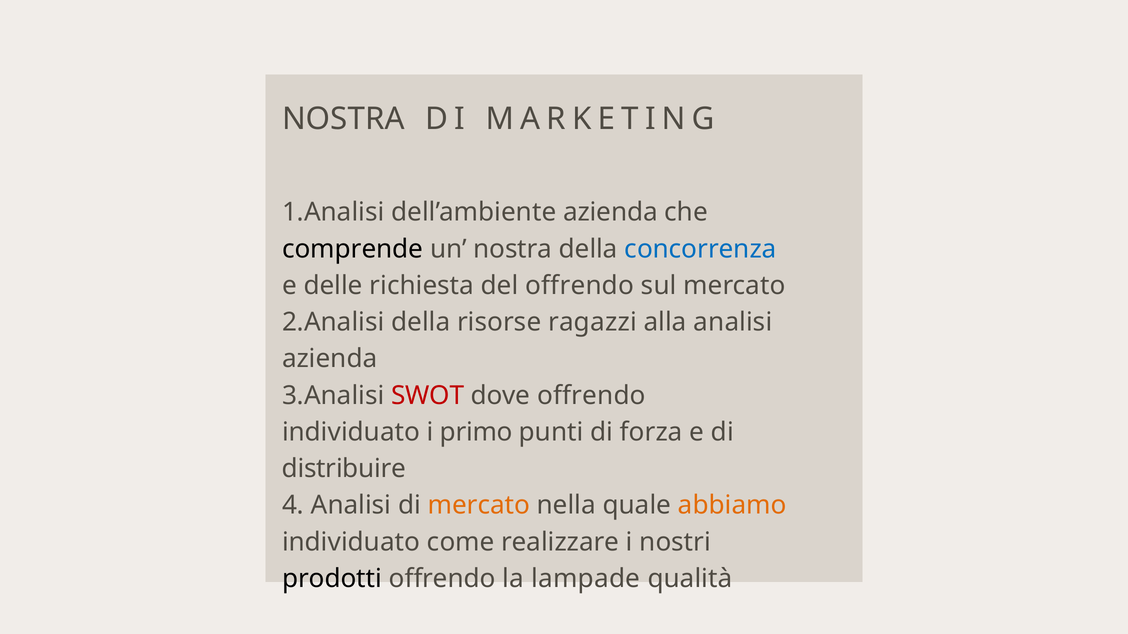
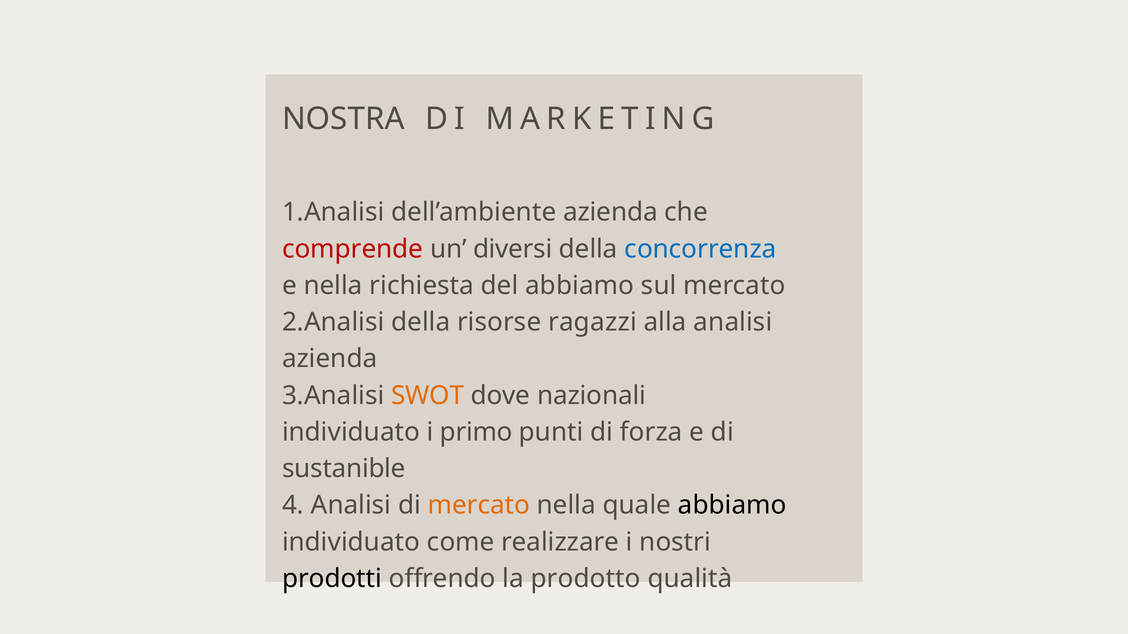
comprende colour: black -> red
un nostra: nostra -> diversi
e delle: delle -> nella
del offrendo: offrendo -> abbiamo
SWOT colour: red -> orange
dove offrendo: offrendo -> nazionali
distribuire: distribuire -> sustanible
abbiamo at (732, 506) colour: orange -> black
lampade: lampade -> prodotto
